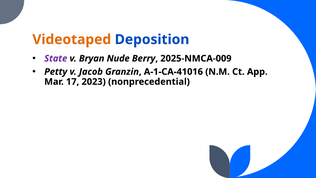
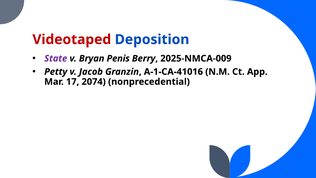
Videotaped colour: orange -> red
Nude: Nude -> Penis
2023: 2023 -> 2074
